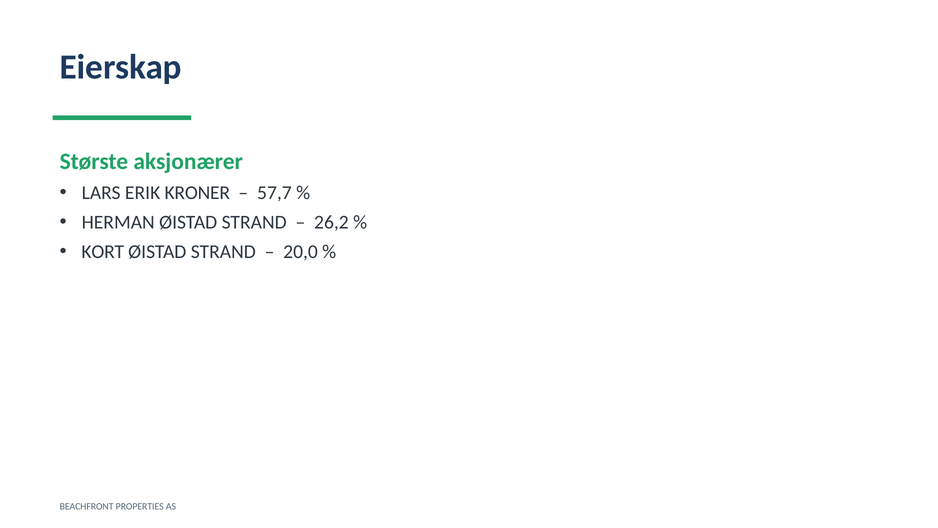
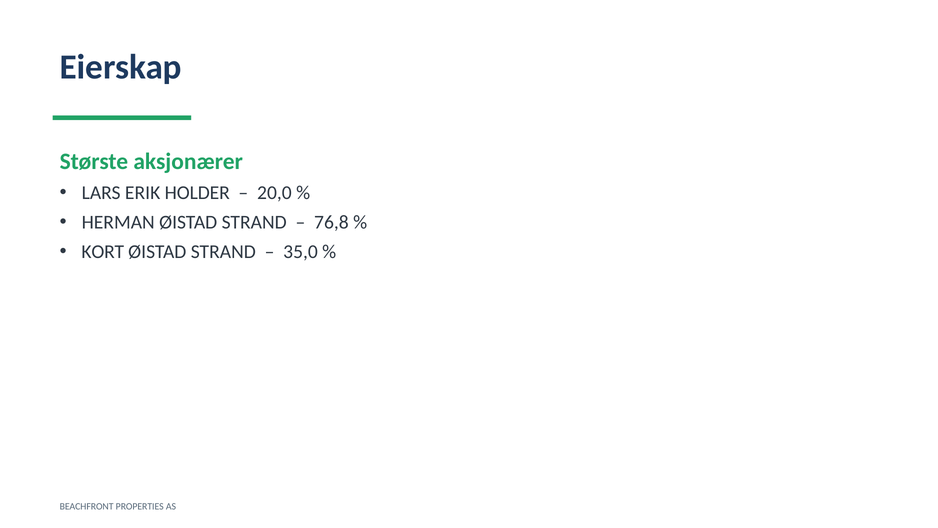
KRONER: KRONER -> HOLDER
57,7: 57,7 -> 20,0
26,2: 26,2 -> 76,8
20,0: 20,0 -> 35,0
